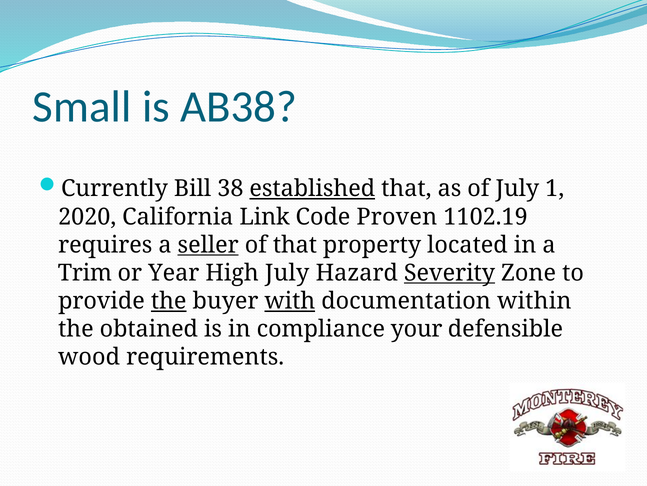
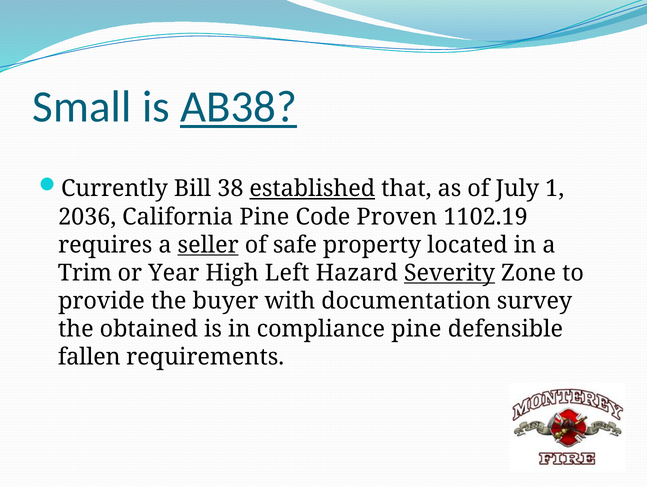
AB38 underline: none -> present
2020: 2020 -> 2036
California Link: Link -> Pine
of that: that -> safe
High July: July -> Left
the at (169, 301) underline: present -> none
with underline: present -> none
within: within -> survey
compliance your: your -> pine
wood: wood -> fallen
